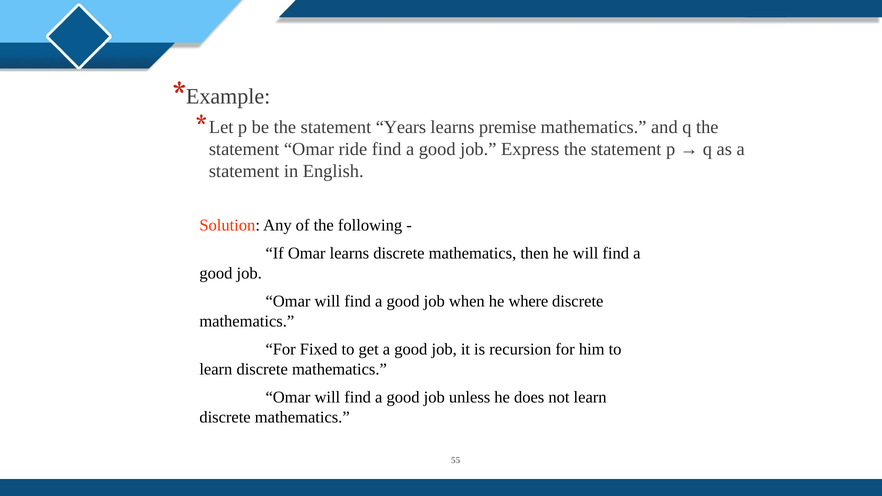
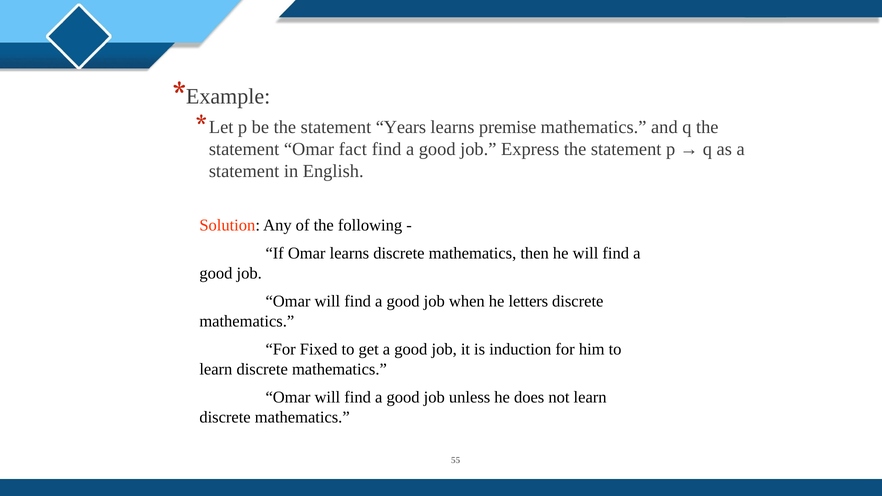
ride: ride -> fact
where: where -> letters
recursion: recursion -> induction
